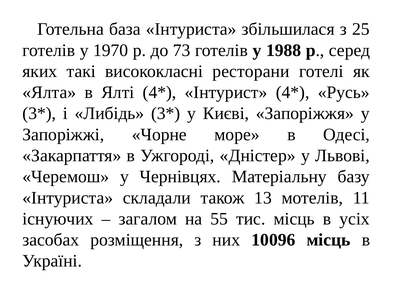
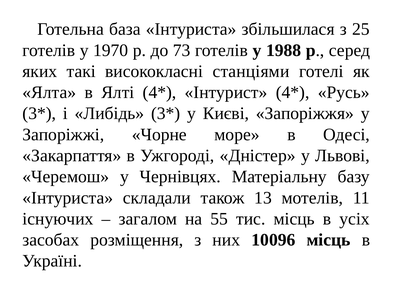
ресторани: ресторани -> станціями
